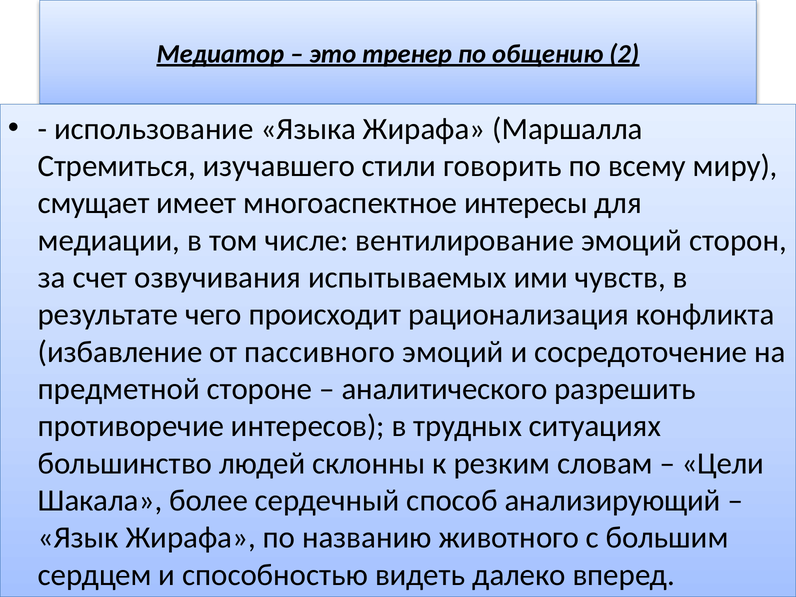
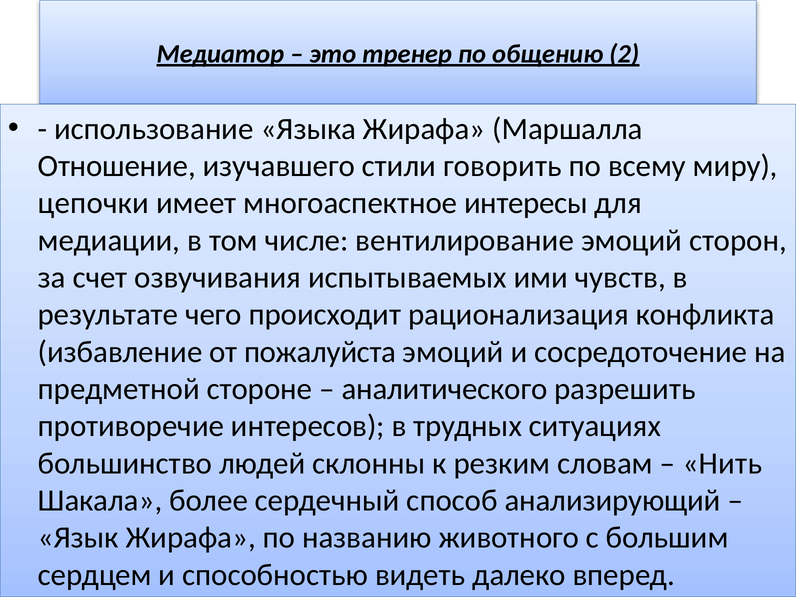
Стремиться: Стремиться -> Отношение
смущает: смущает -> цепочки
пассивного: пассивного -> пожалуйста
Цели: Цели -> Нить
